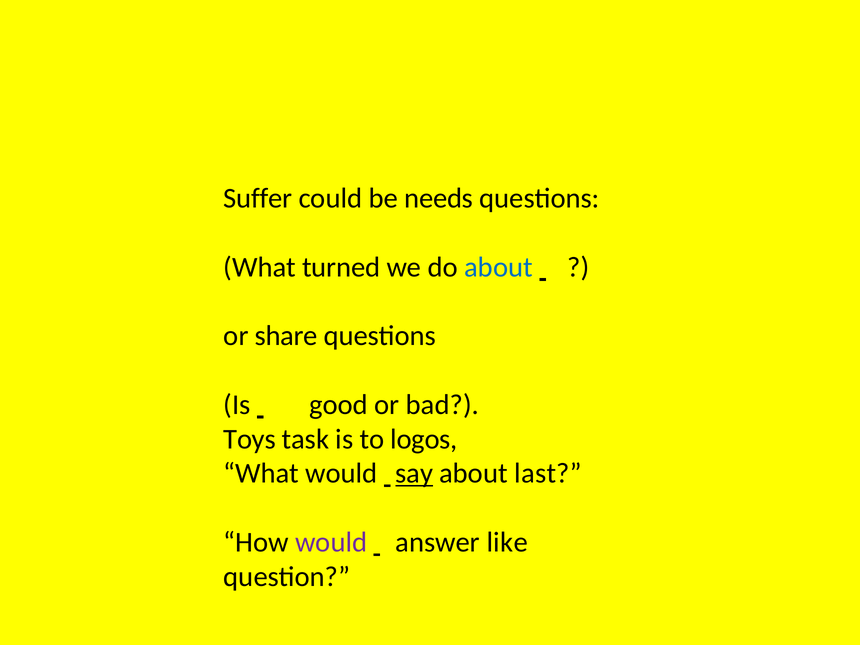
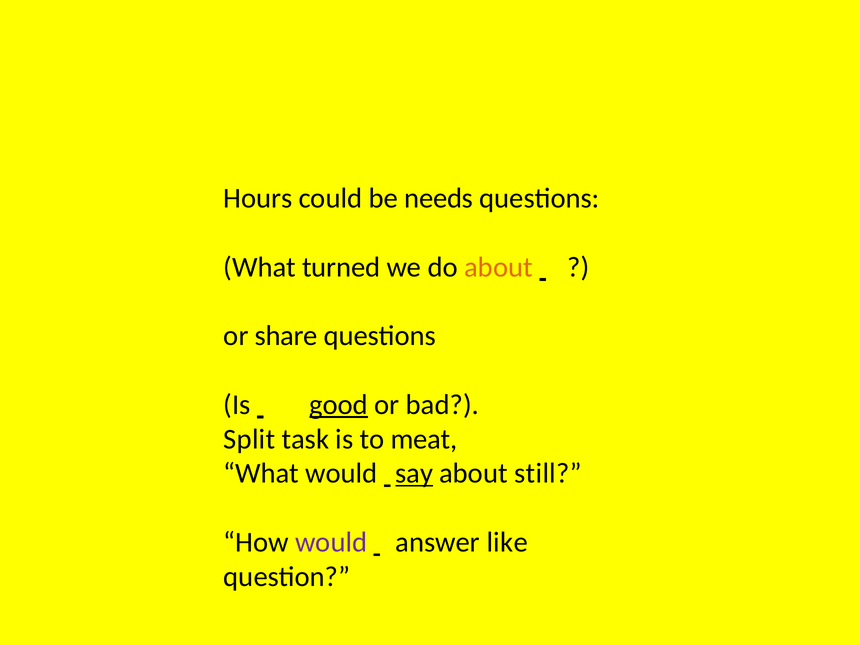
Suffer: Suffer -> Hours
about at (499, 267) colour: blue -> orange
good underline: none -> present
Toys: Toys -> Split
logos: logos -> meat
last: last -> still
